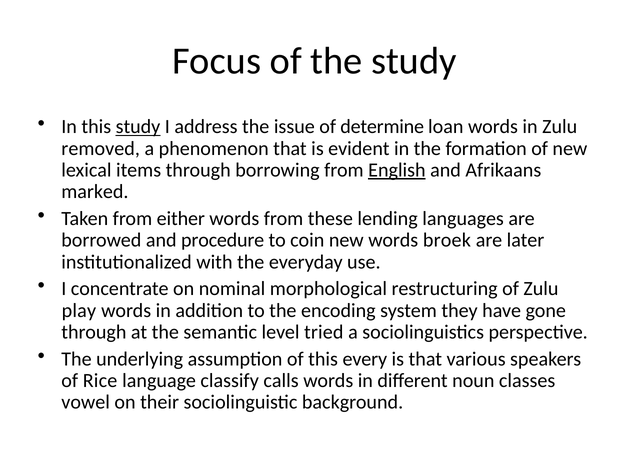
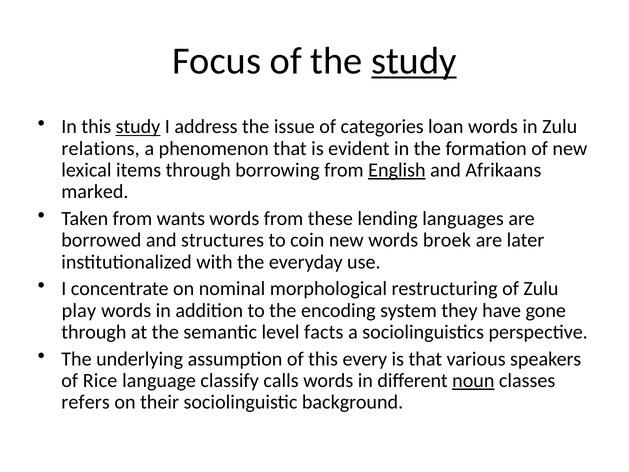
study at (414, 61) underline: none -> present
determine: determine -> categories
removed: removed -> relations
either: either -> wants
procedure: procedure -> structures
tried: tried -> facts
noun underline: none -> present
vowel: vowel -> refers
